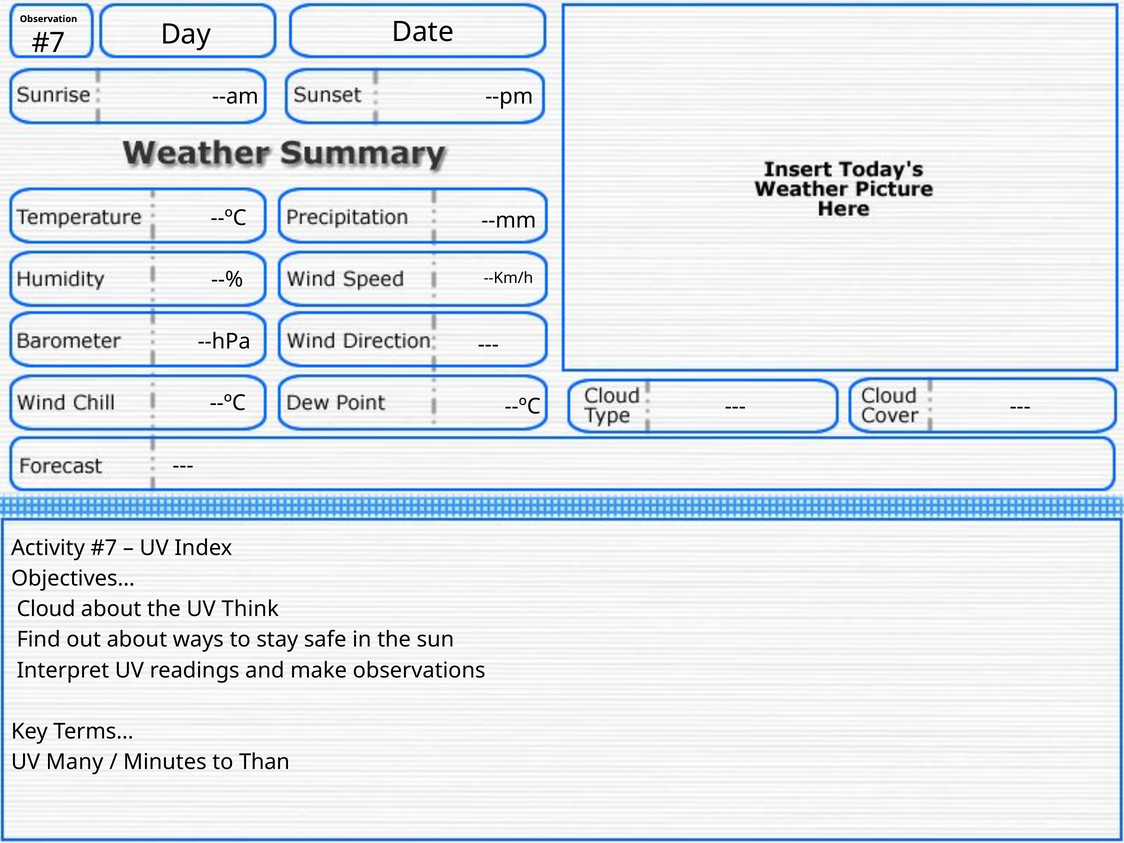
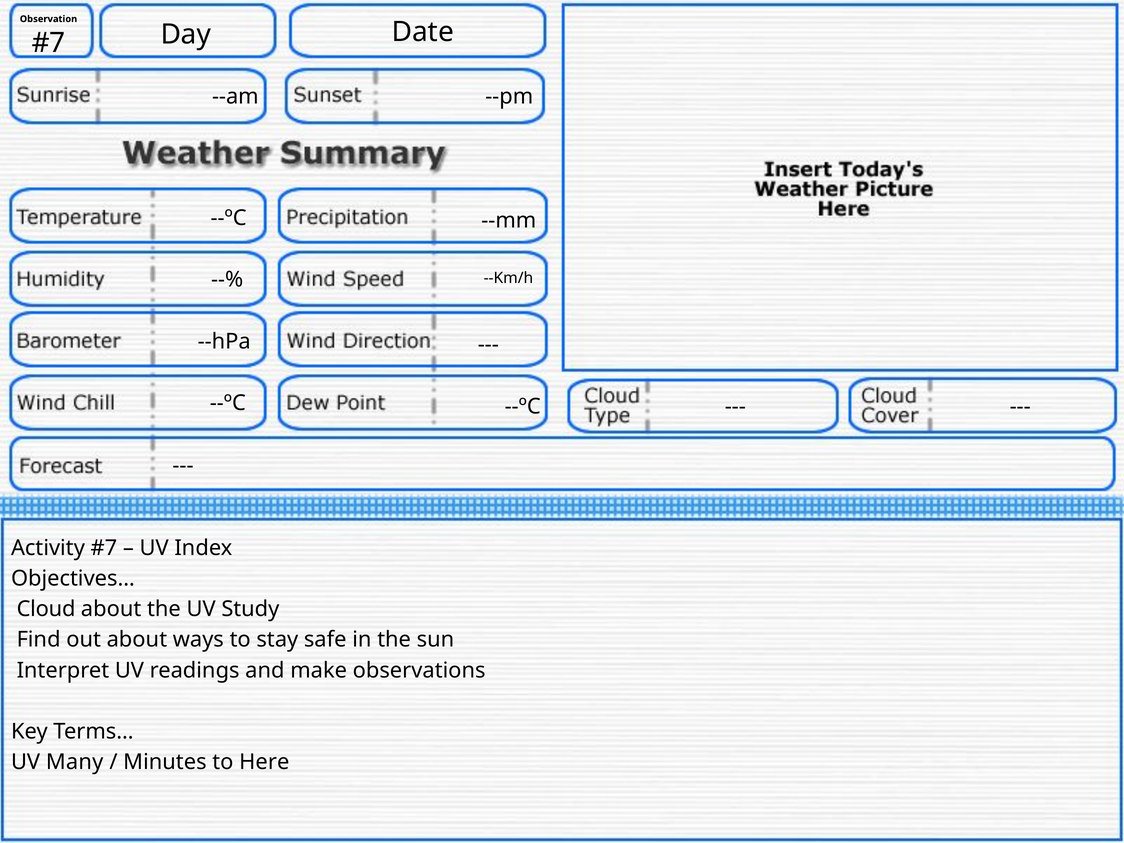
Think: Think -> Study
Than: Than -> Here
